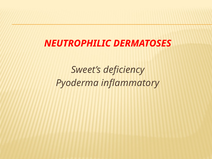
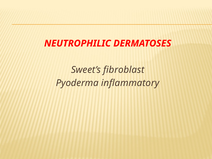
deficiency: deficiency -> fibroblast
